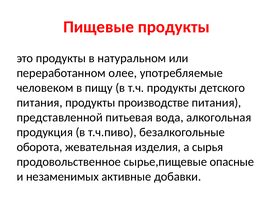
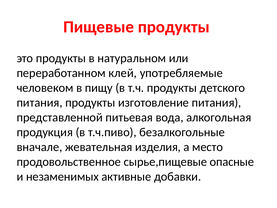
олее: олее -> клей
производстве: производстве -> изготовление
оборота: оборота -> вначале
сырья: сырья -> место
